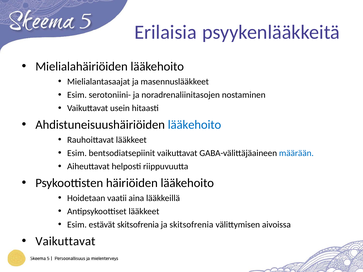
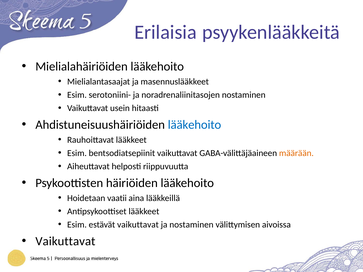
määrään colour: blue -> orange
estävät skitsofrenia: skitsofrenia -> vaikuttavat
ja skitsofrenia: skitsofrenia -> nostaminen
